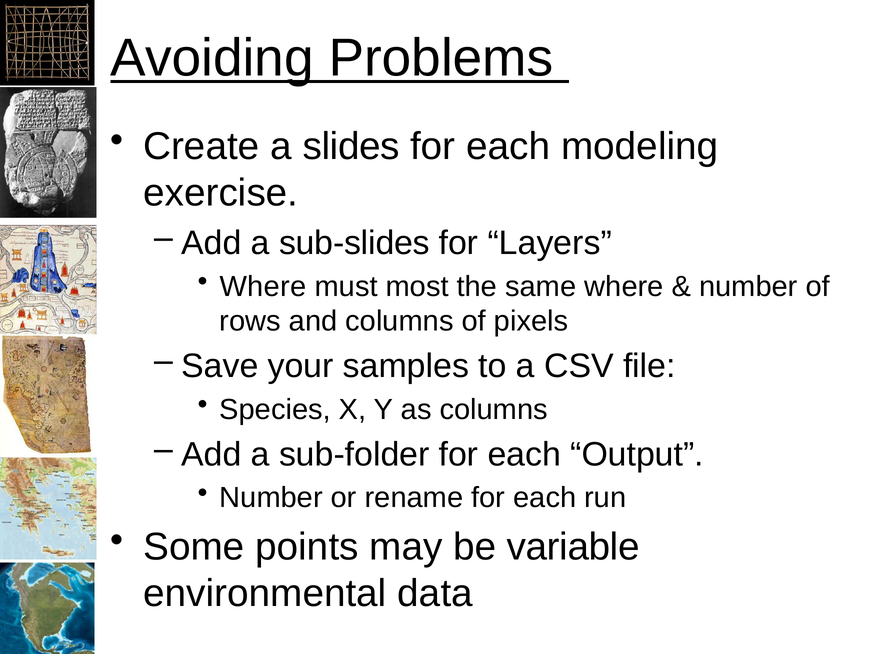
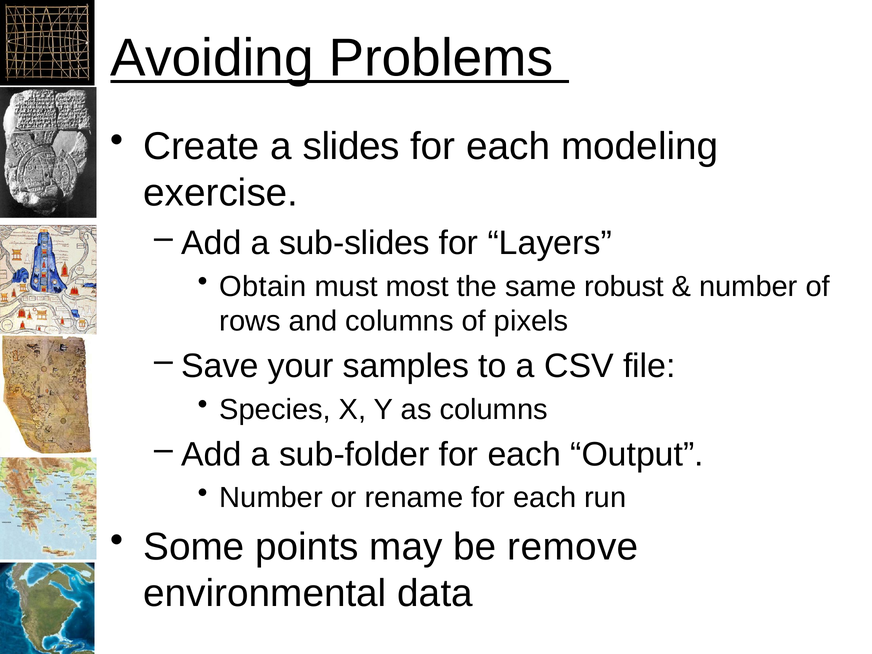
Where at (263, 286): Where -> Obtain
same where: where -> robust
variable: variable -> remove
